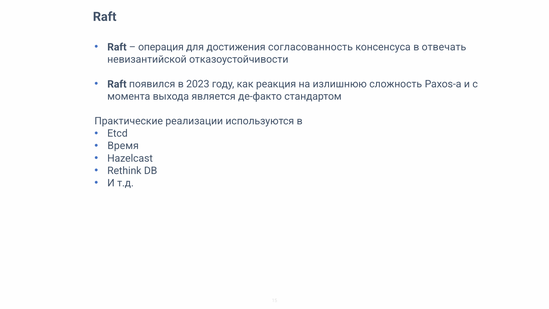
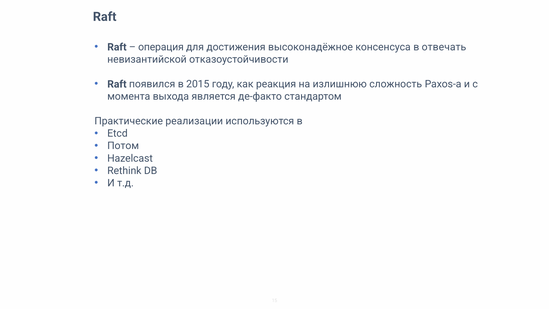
согласованность: согласованность -> высоконадёжное
2023: 2023 -> 2015
Время: Время -> Потом
